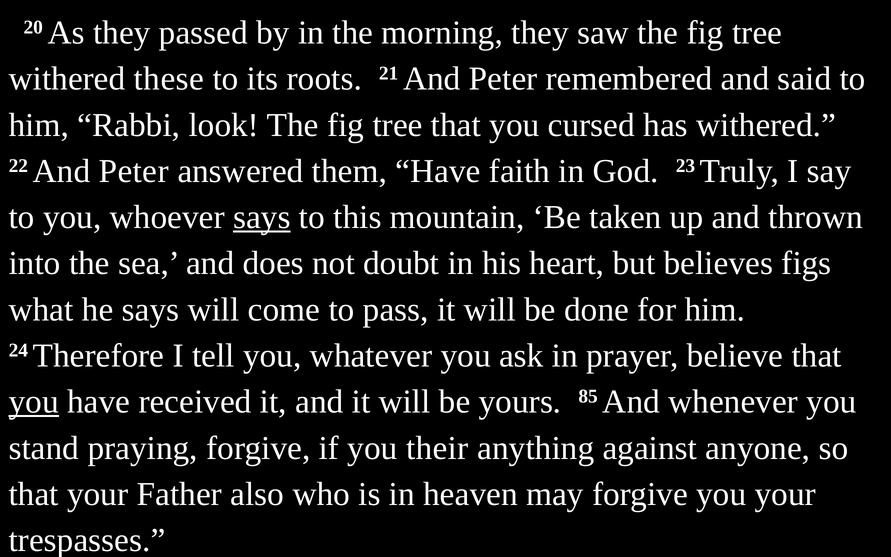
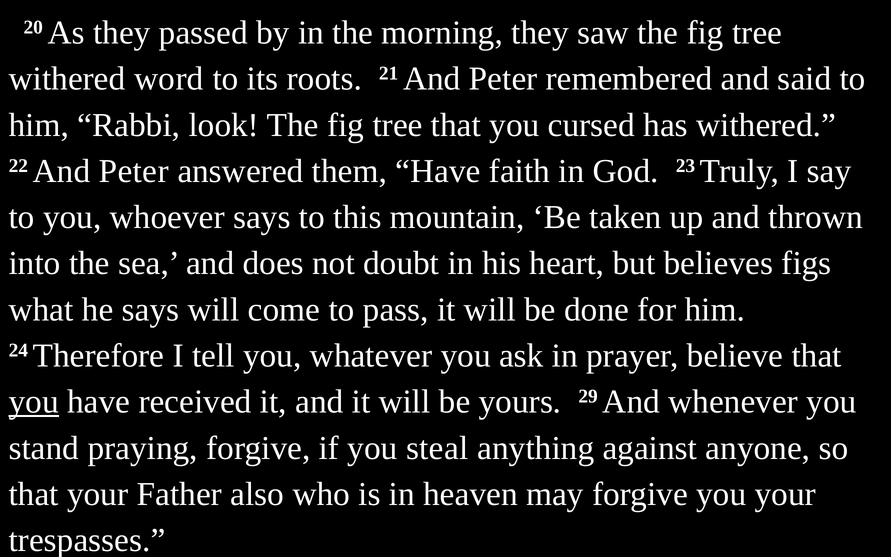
these: these -> word
says at (262, 217) underline: present -> none
85: 85 -> 29
their: their -> steal
